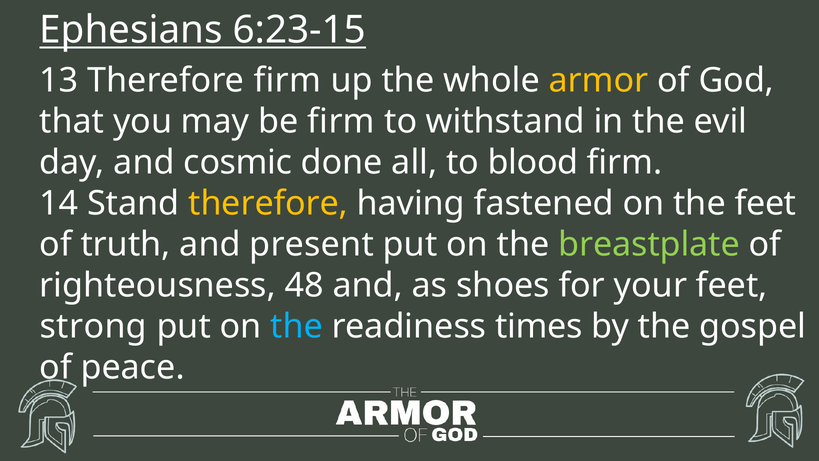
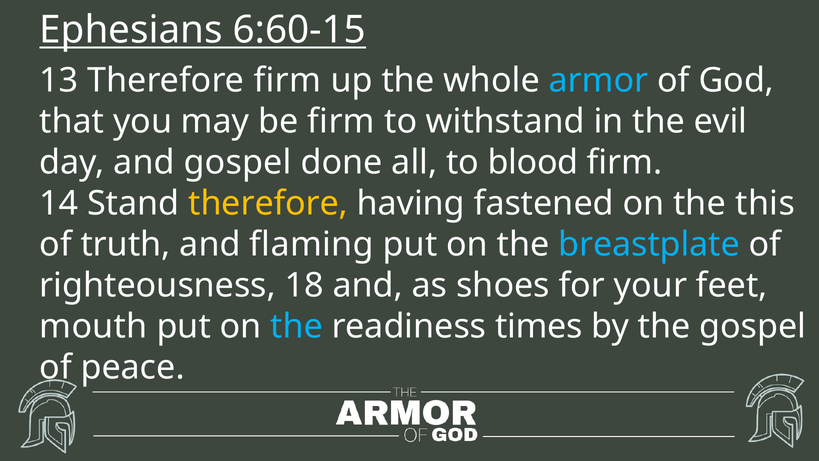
6:23-15: 6:23-15 -> 6:60-15
armor colour: yellow -> light blue
and cosmic: cosmic -> gospel
the feet: feet -> this
present: present -> flaming
breastplate colour: light green -> light blue
48: 48 -> 18
strong: strong -> mouth
